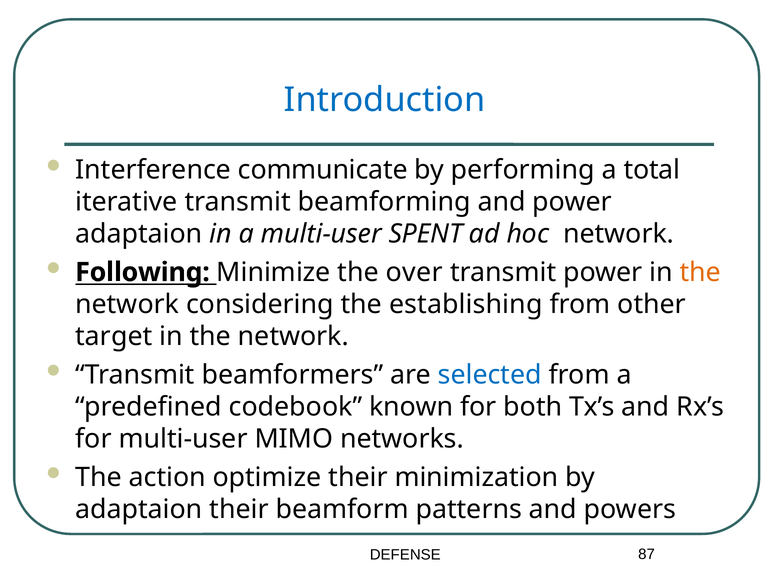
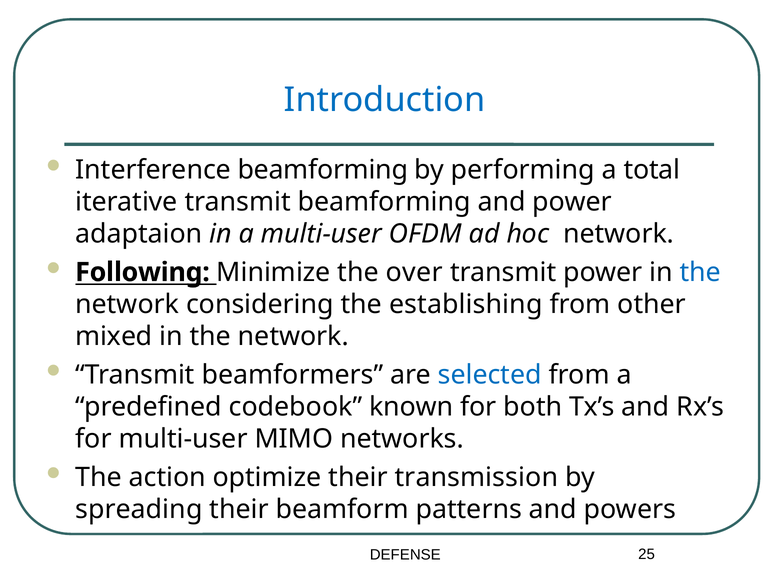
Interference communicate: communicate -> beamforming
SPENT: SPENT -> OFDM
the at (700, 272) colour: orange -> blue
target: target -> mixed
minimization: minimization -> transmission
adaptaion at (139, 509): adaptaion -> spreading
87: 87 -> 25
